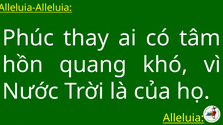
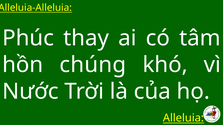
quang: quang -> chúng
